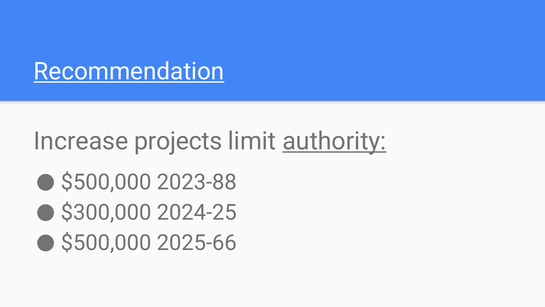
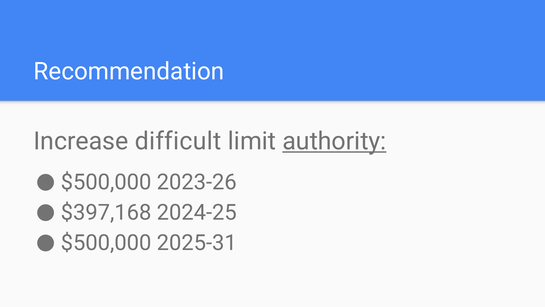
Recommendation underline: present -> none
projects: projects -> difficult
2023-88: 2023-88 -> 2023-26
$300,000: $300,000 -> $397,168
2025-66: 2025-66 -> 2025-31
